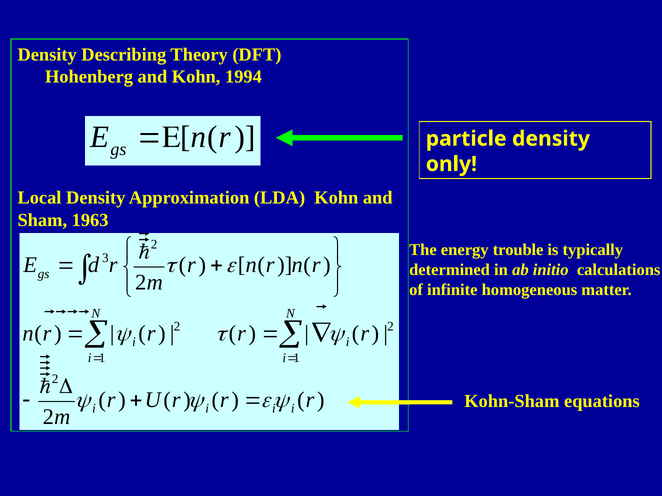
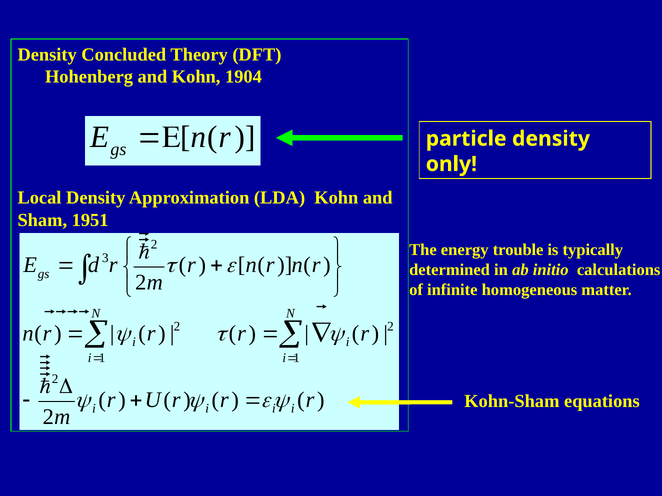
Describing: Describing -> Concluded
1994: 1994 -> 1904
1963: 1963 -> 1951
